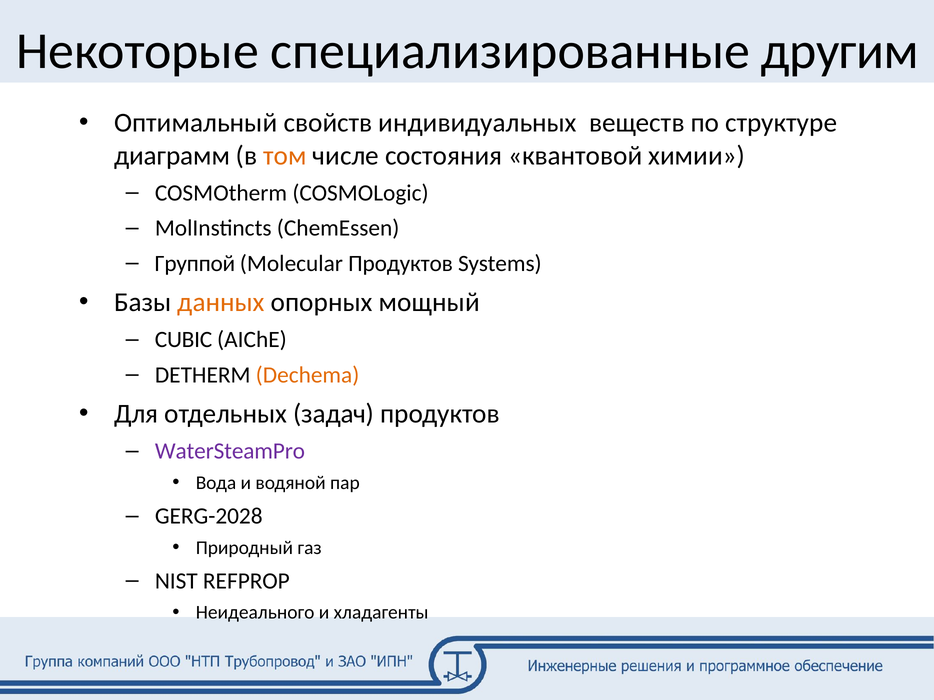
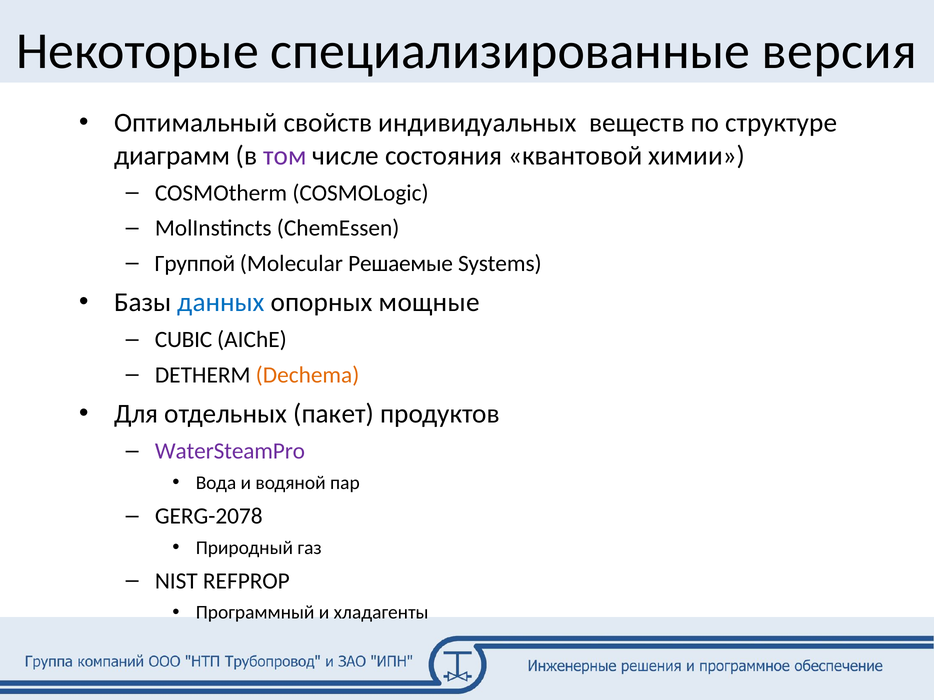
другим: другим -> версия
том colour: orange -> purple
Molecular Продуктов: Продуктов -> Решаемые
данных colour: orange -> blue
мощный: мощный -> мощные
задач: задач -> пакет
GERG-2028: GERG-2028 -> GERG-2078
Неидеального: Неидеального -> Программный
